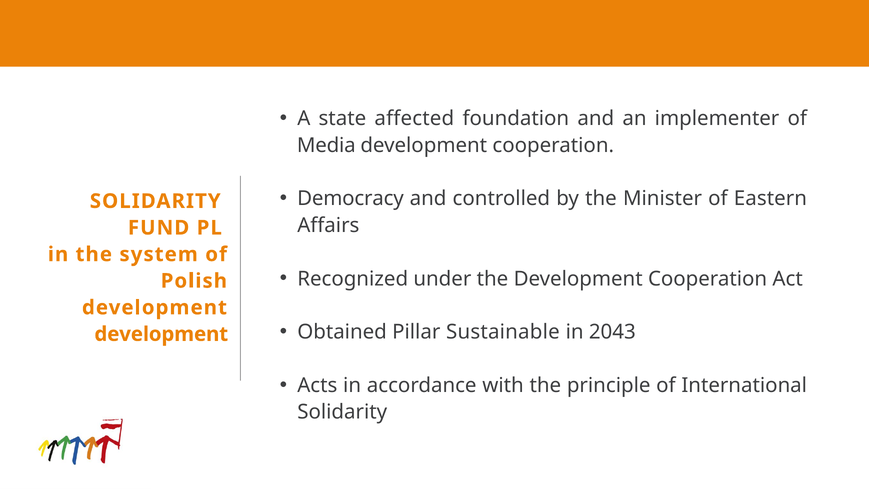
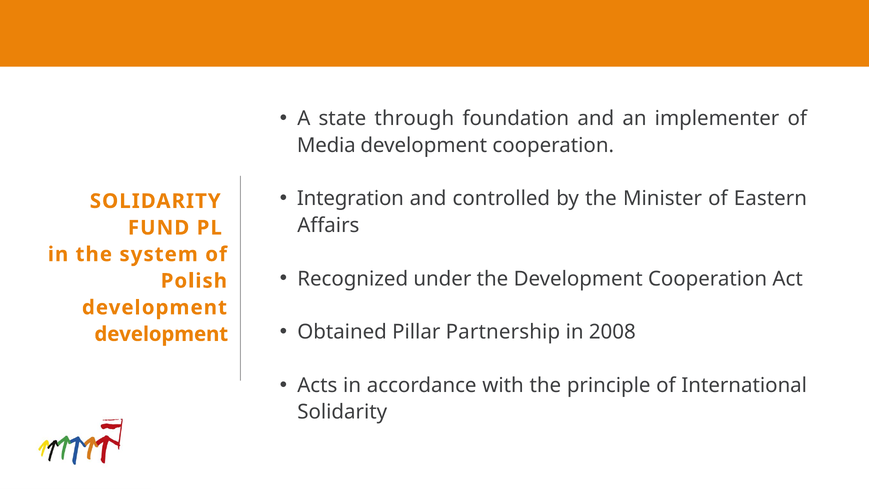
affected: affected -> through
Democracy: Democracy -> Integration
Sustainable: Sustainable -> Partnership
2043: 2043 -> 2008
